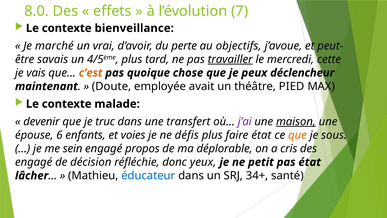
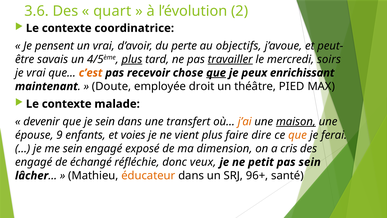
8.0: 8.0 -> 3.6
effets: effets -> quart
7: 7 -> 2
bienveillance: bienveillance -> coordinatrice
marché: marché -> pensent
plus at (132, 59) underline: none -> present
cette: cette -> soirs
je vais: vais -> vrai
quoique: quoique -> recevoir
que at (216, 73) underline: none -> present
déclencheur: déclencheur -> enrichissant
avait: avait -> droit
je truc: truc -> sein
j’ai colour: purple -> orange
6: 6 -> 9
défis: défis -> vient
faire état: état -> dire
sous: sous -> ferai
propos: propos -> exposé
déplorable: déplorable -> dimension
décision: décision -> échangé
yeux: yeux -> veux
pas état: état -> sein
éducateur colour: blue -> orange
34+: 34+ -> 96+
